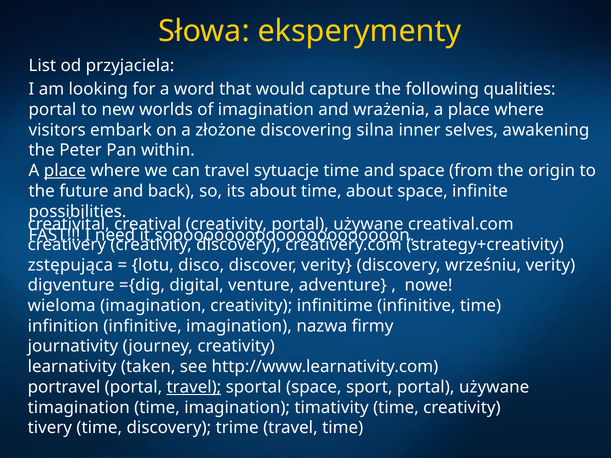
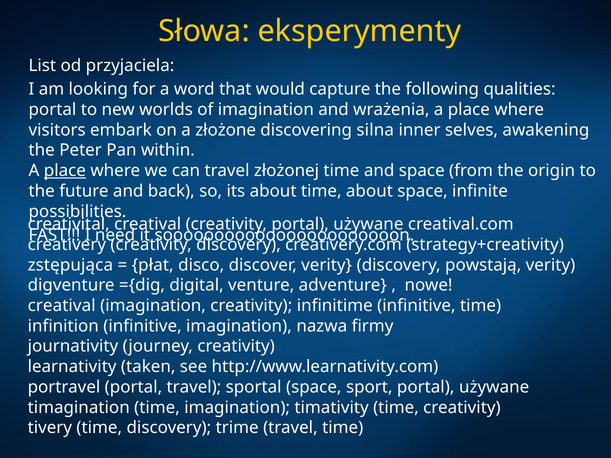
sytuacje: sytuacje -> złożonej
lotu: lotu -> płat
wrześniu: wrześniu -> powstają
wieloma at (62, 306): wieloma -> creatival
travel at (194, 387) underline: present -> none
